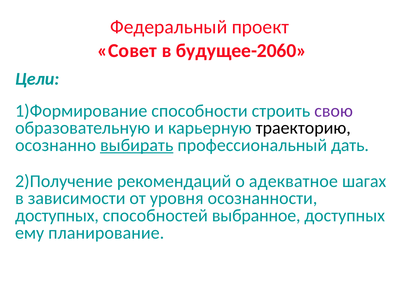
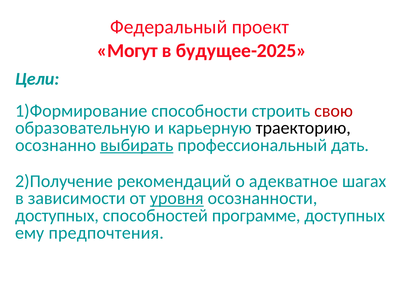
Совет: Совет -> Могут
будущее-2060: будущее-2060 -> будущее-2025
свою colour: purple -> red
уровня underline: none -> present
выбранное: выбранное -> программе
планирование: планирование -> предпочтения
